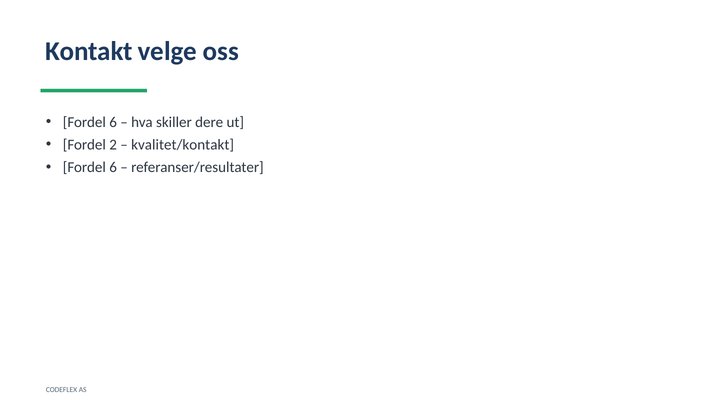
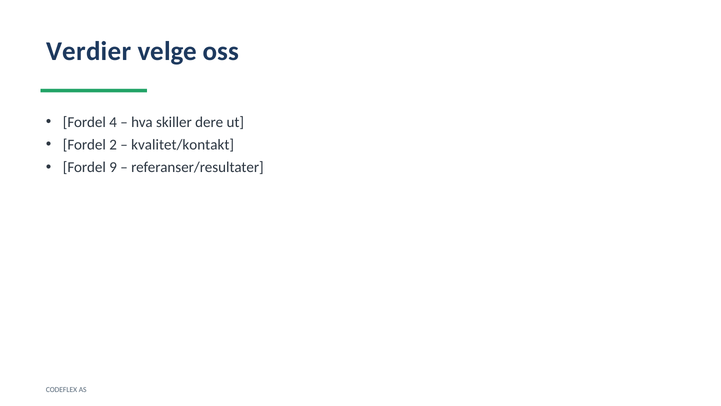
Kontakt: Kontakt -> Verdier
6 at (113, 122): 6 -> 4
6 at (113, 167): 6 -> 9
